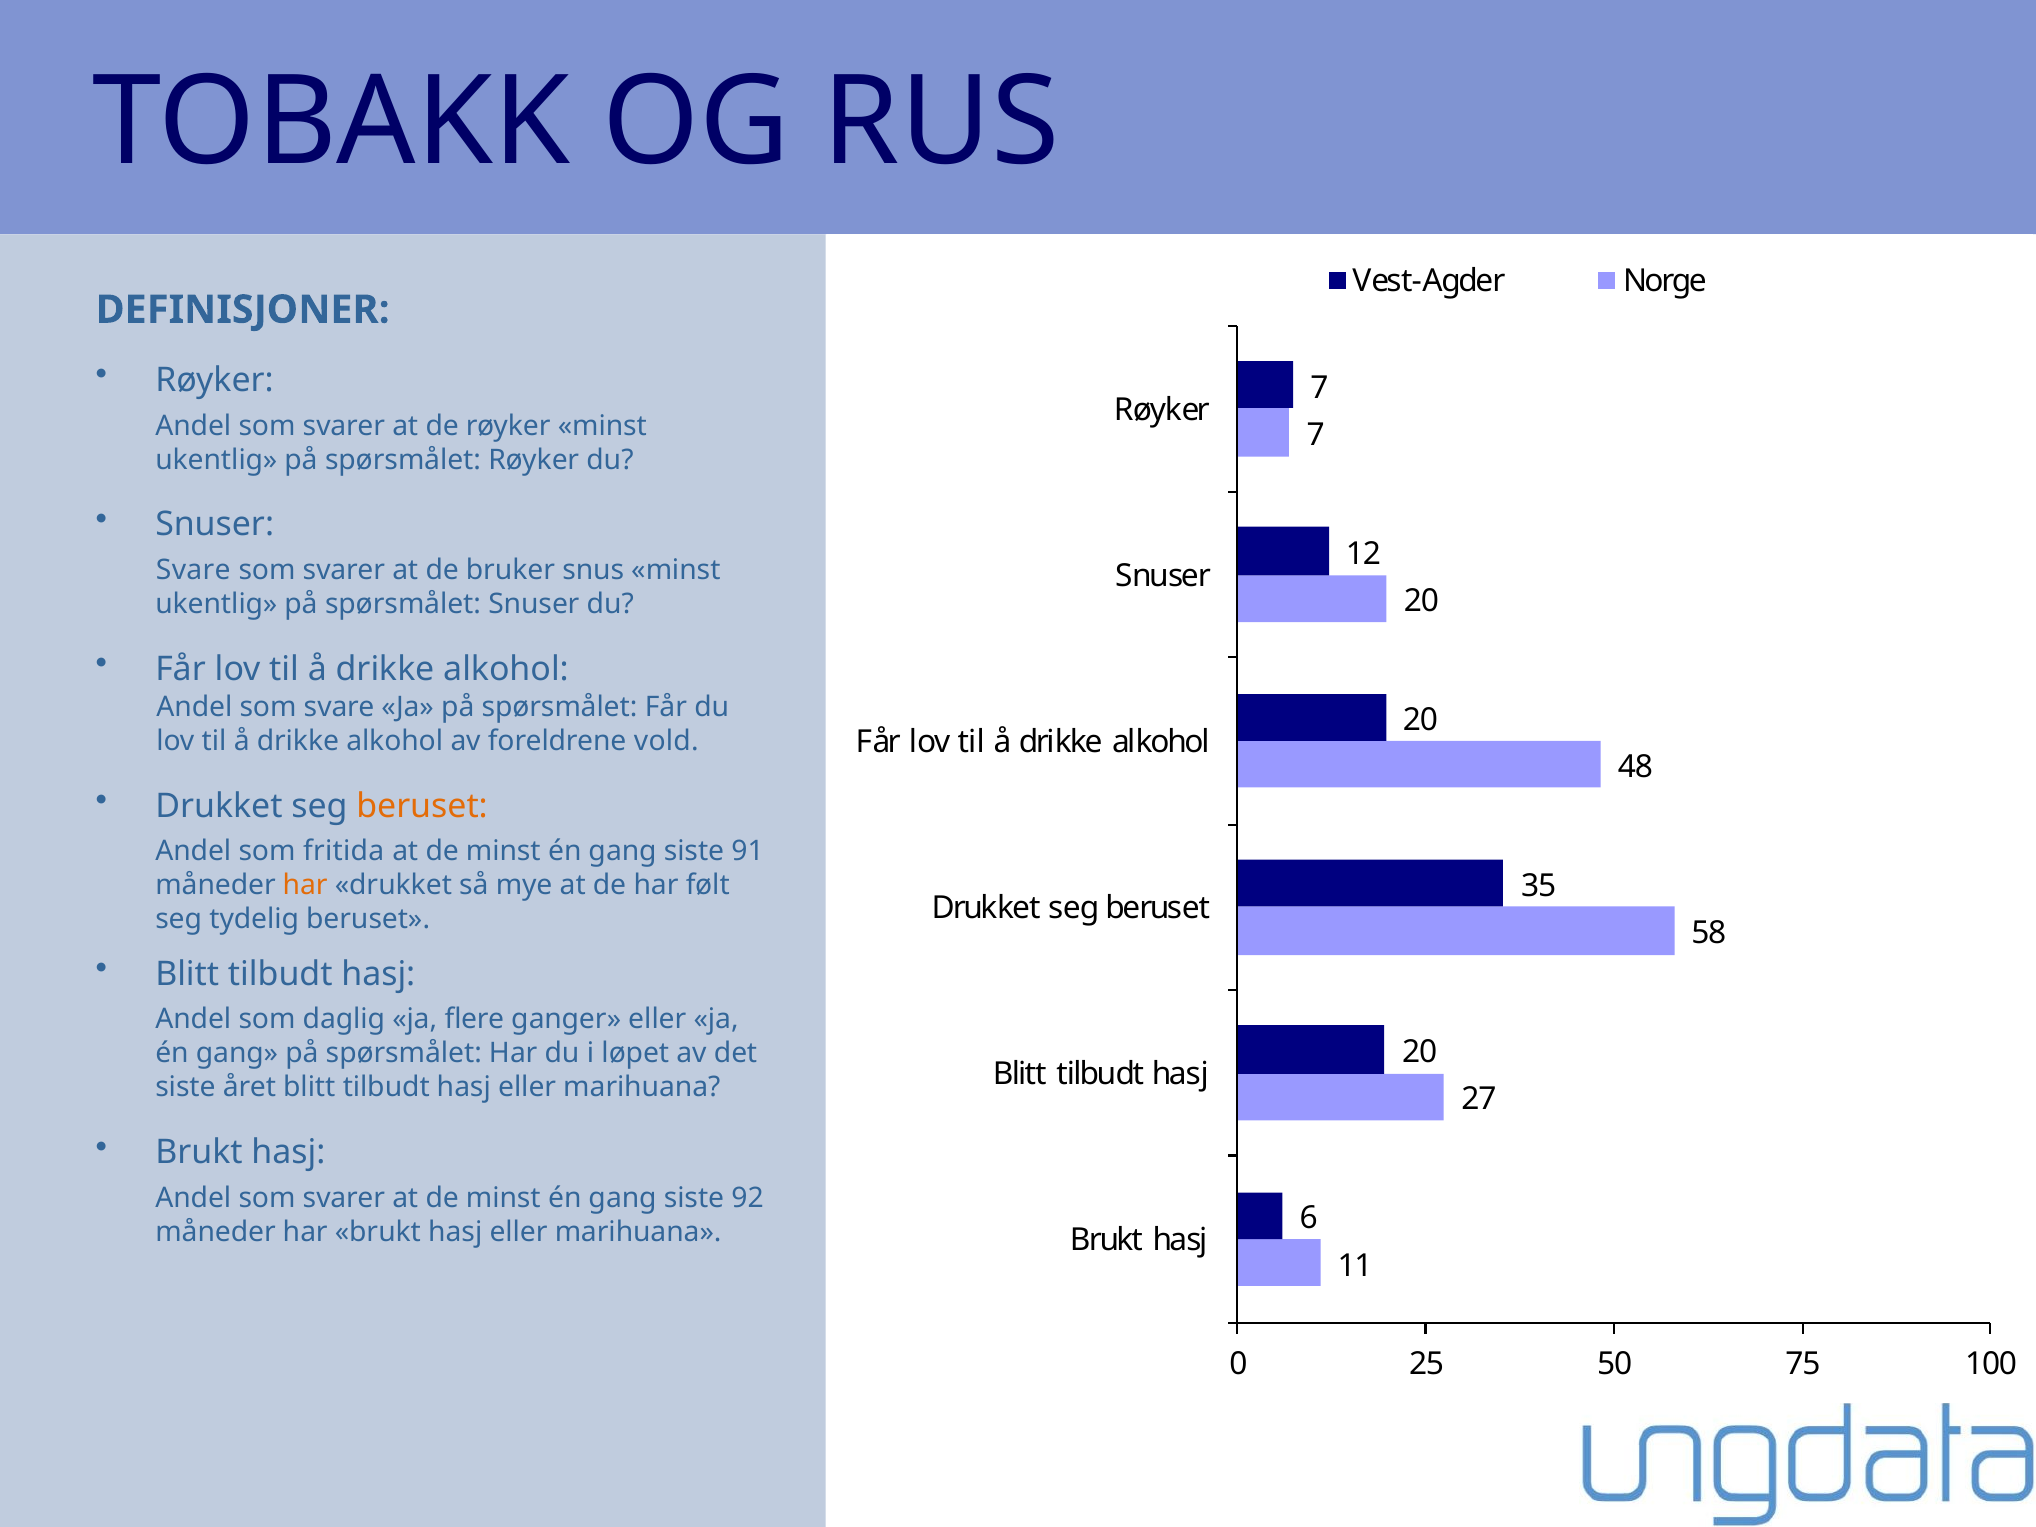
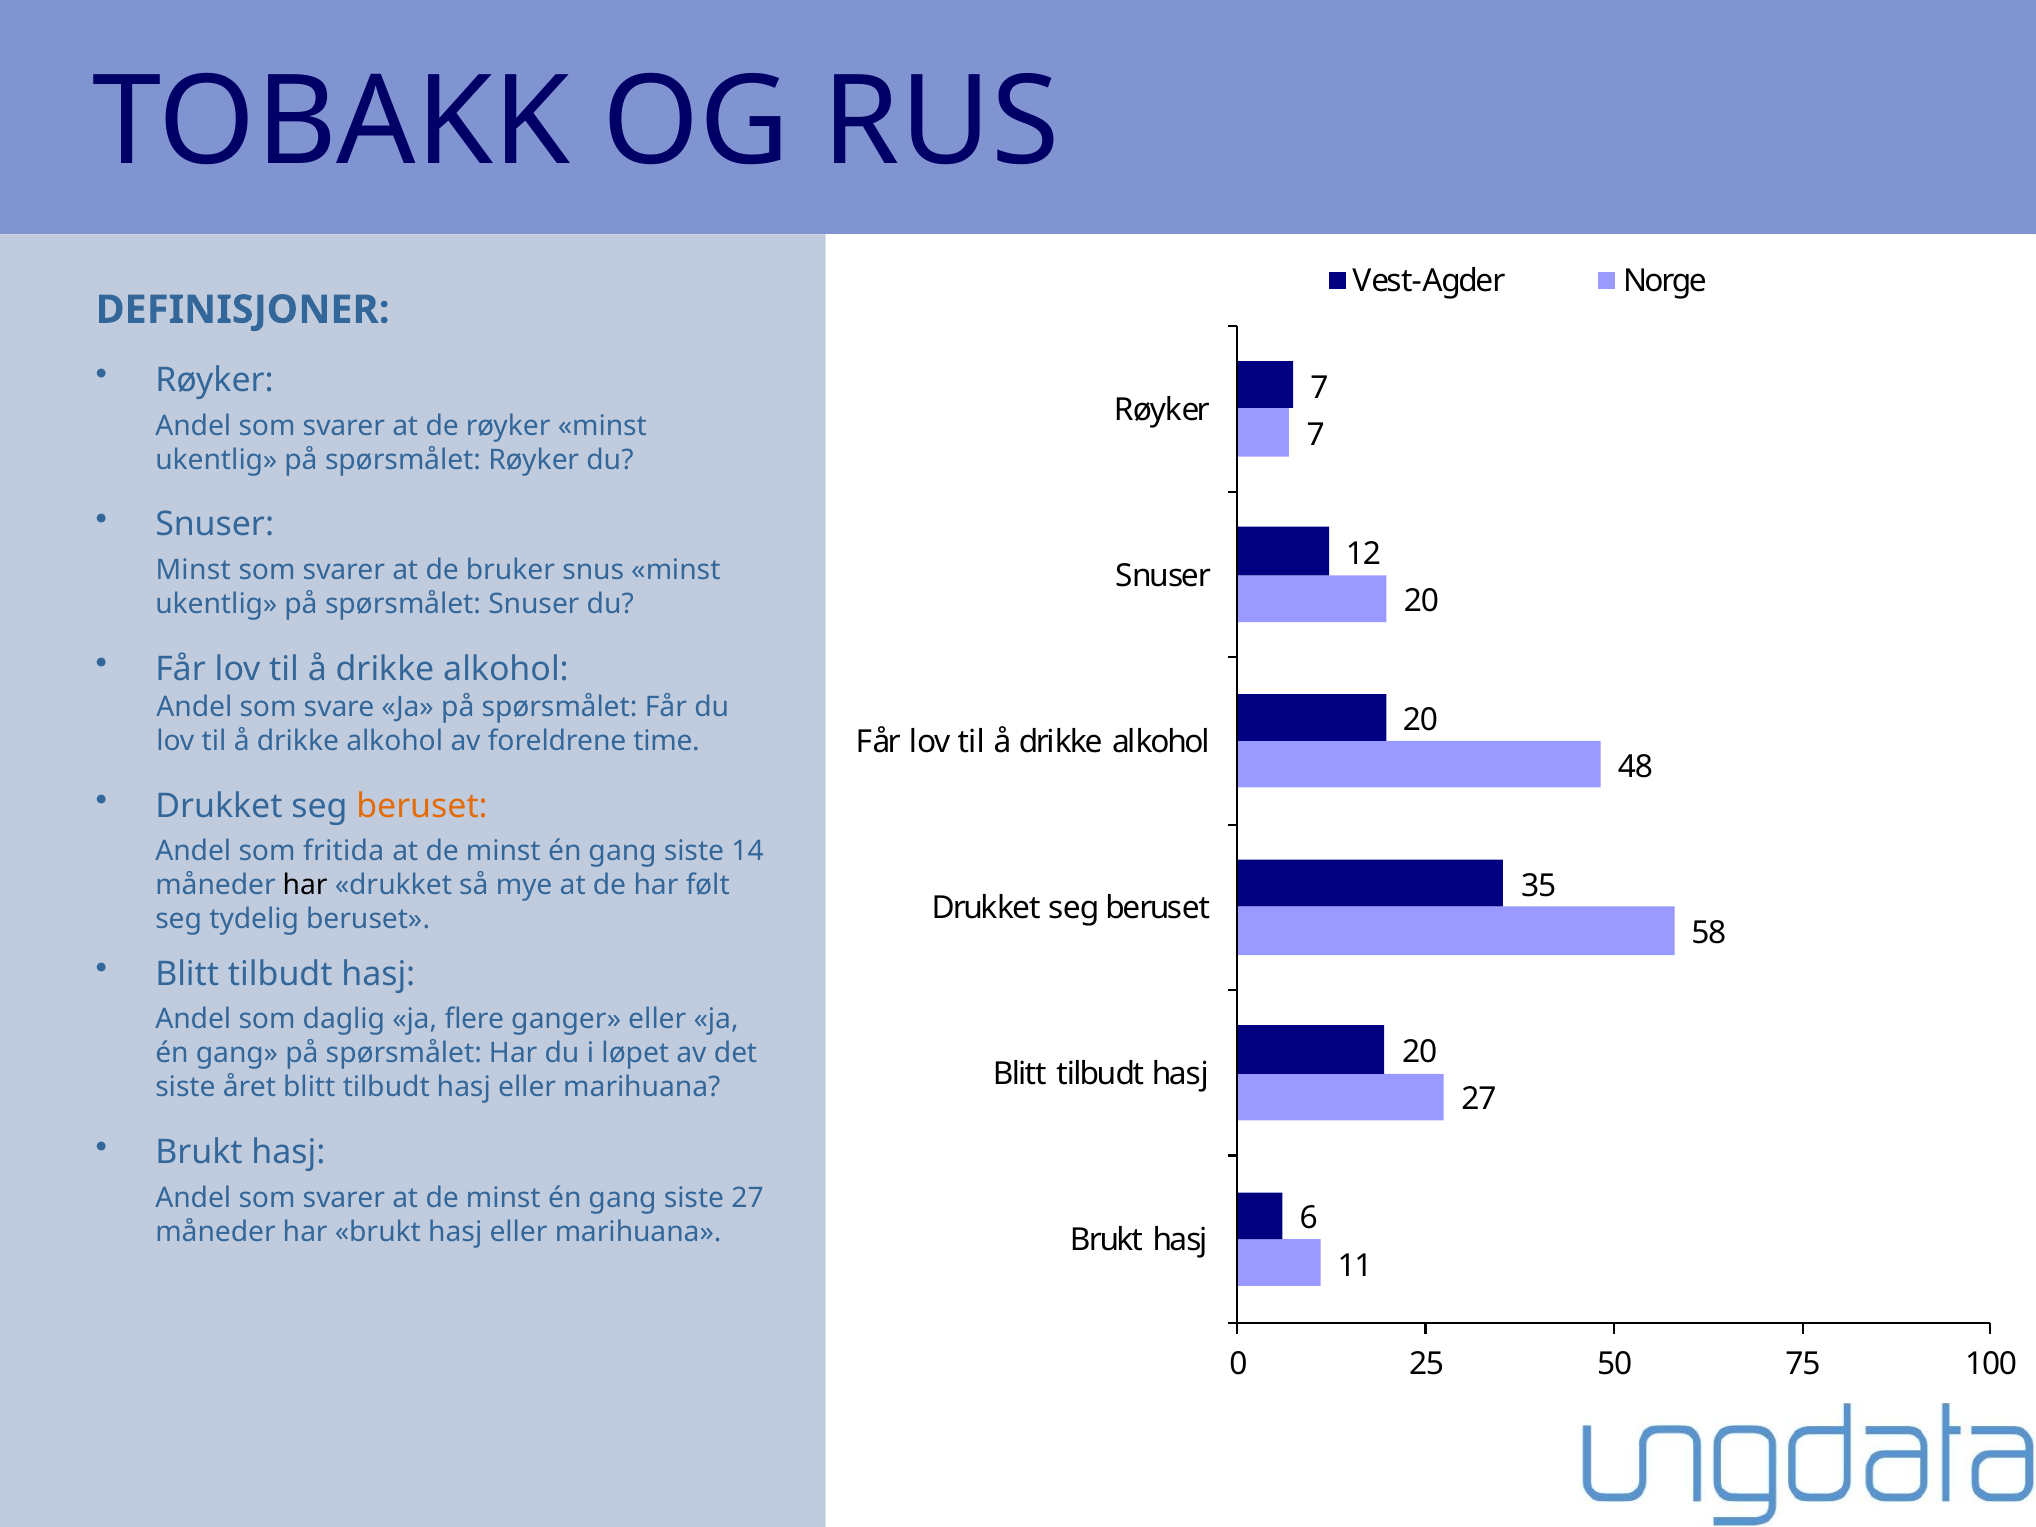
Svare at (193, 570): Svare -> Minst
vold: vold -> time
91: 91 -> 14
har at (305, 885) colour: orange -> black
siste 92: 92 -> 27
